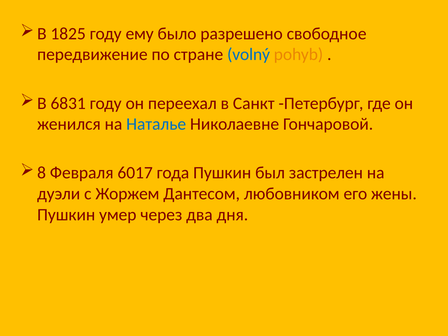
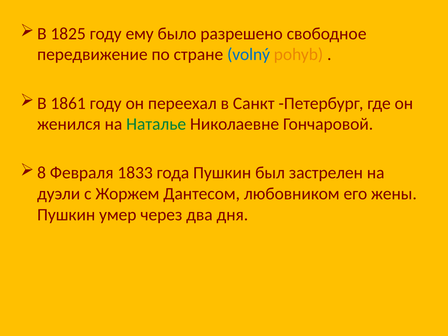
6831: 6831 -> 1861
Наталье colour: blue -> green
6017: 6017 -> 1833
